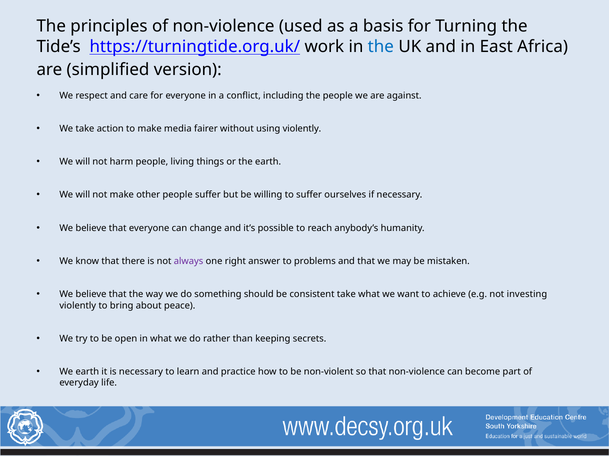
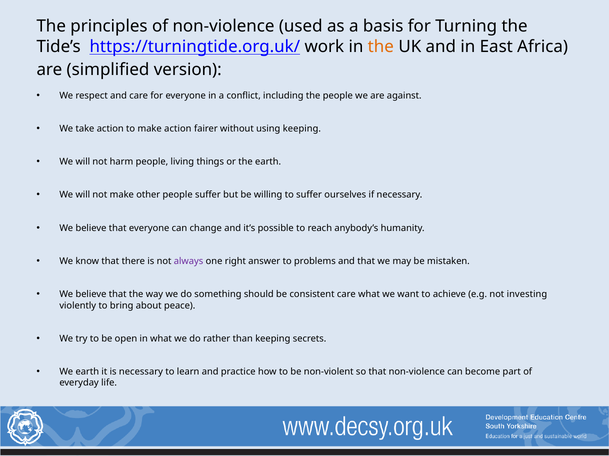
the at (381, 47) colour: blue -> orange
make media: media -> action
using violently: violently -> keeping
consistent take: take -> care
